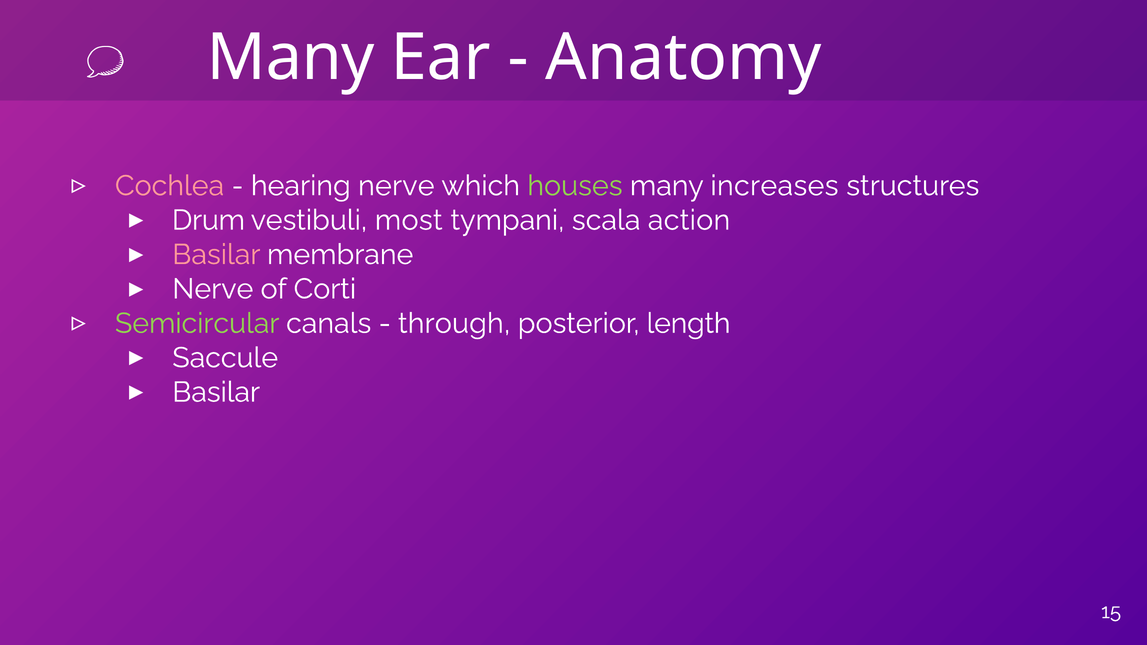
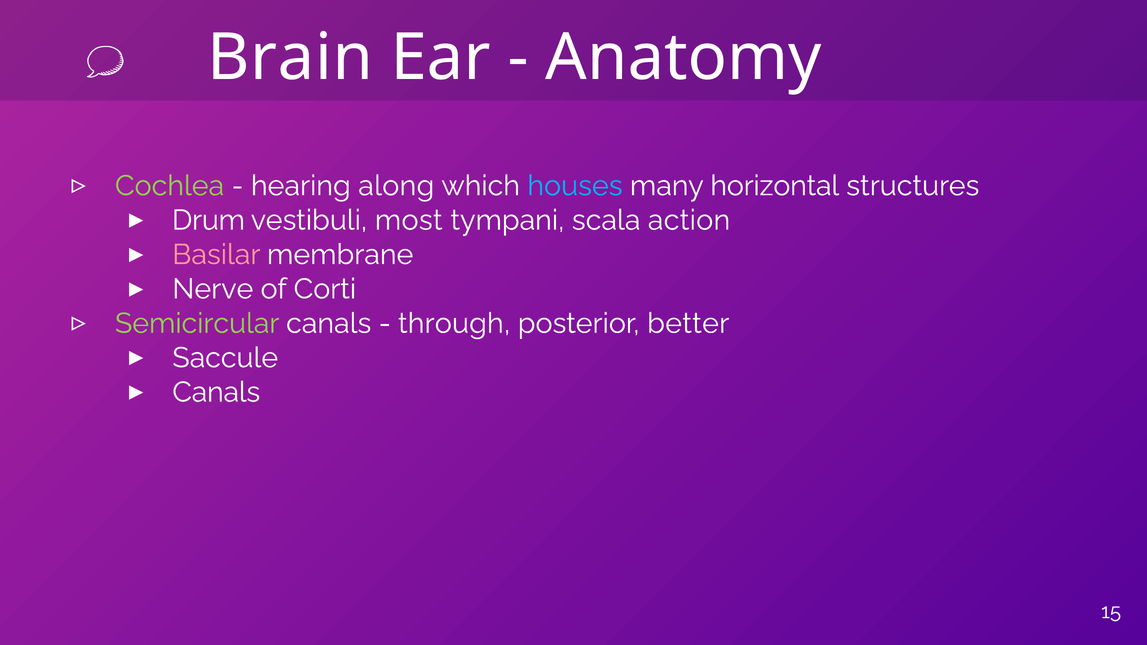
Many at (291, 58): Many -> Brain
Cochlea colour: pink -> light green
hearing nerve: nerve -> along
houses colour: light green -> light blue
increases: increases -> horizontal
length: length -> better
Basilar at (216, 392): Basilar -> Canals
